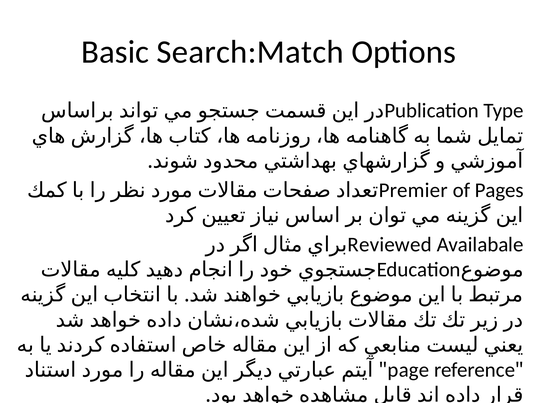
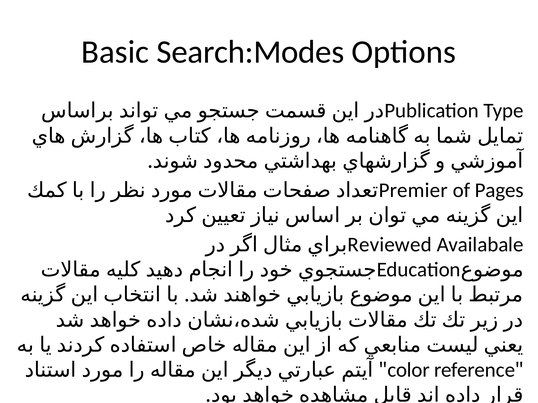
Search:Match: Search:Match -> Search:Modes
page: page -> color
